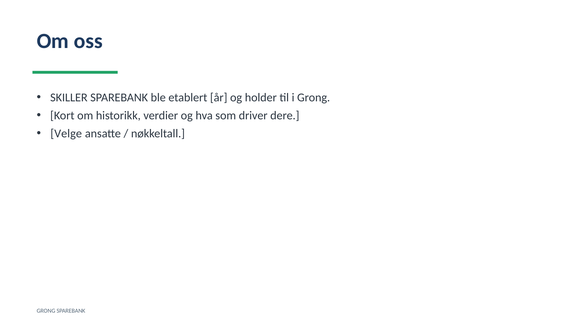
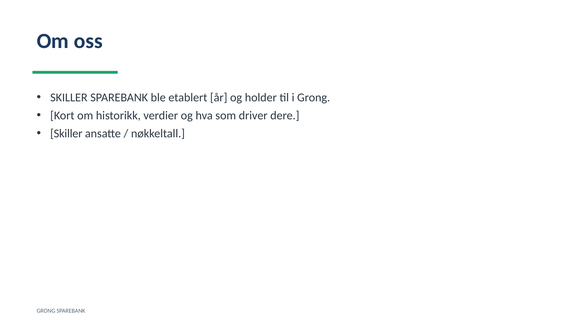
Velge at (66, 134): Velge -> Skiller
